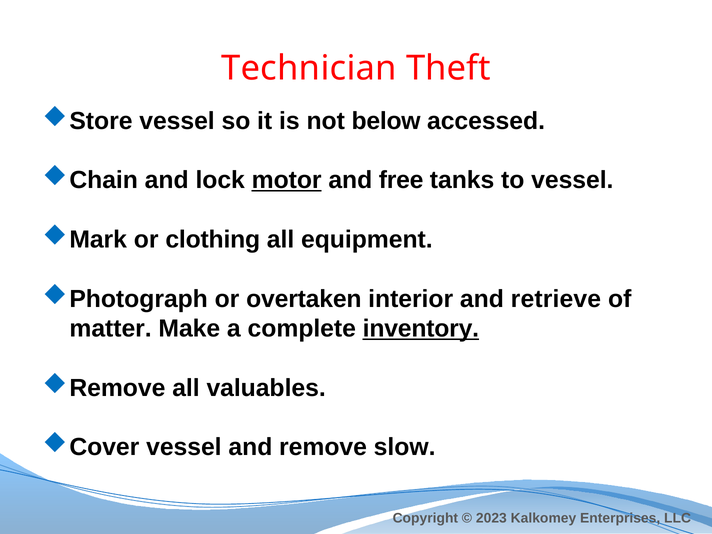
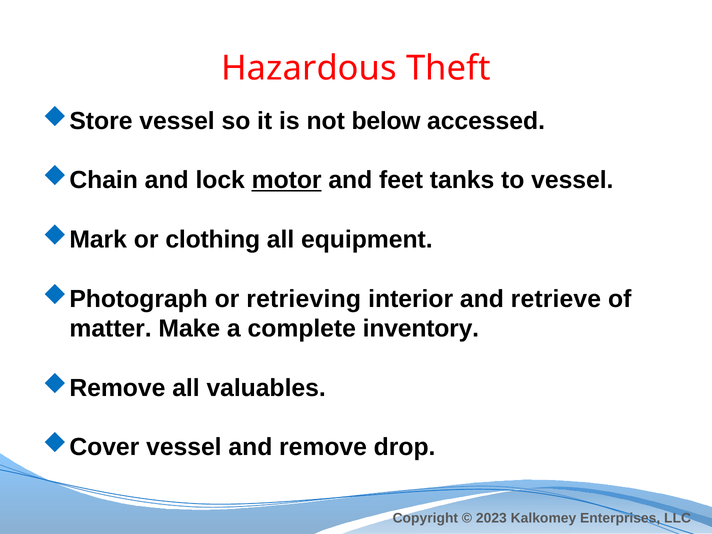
Technician: Technician -> Hazardous
free: free -> feet
overtaken: overtaken -> retrieving
inventory underline: present -> none
slow: slow -> drop
